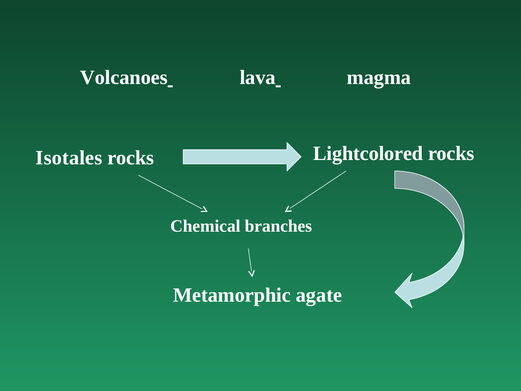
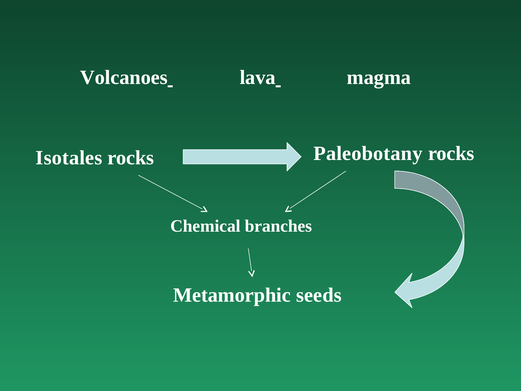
Lightcolored: Lightcolored -> Paleobotany
agate: agate -> seeds
